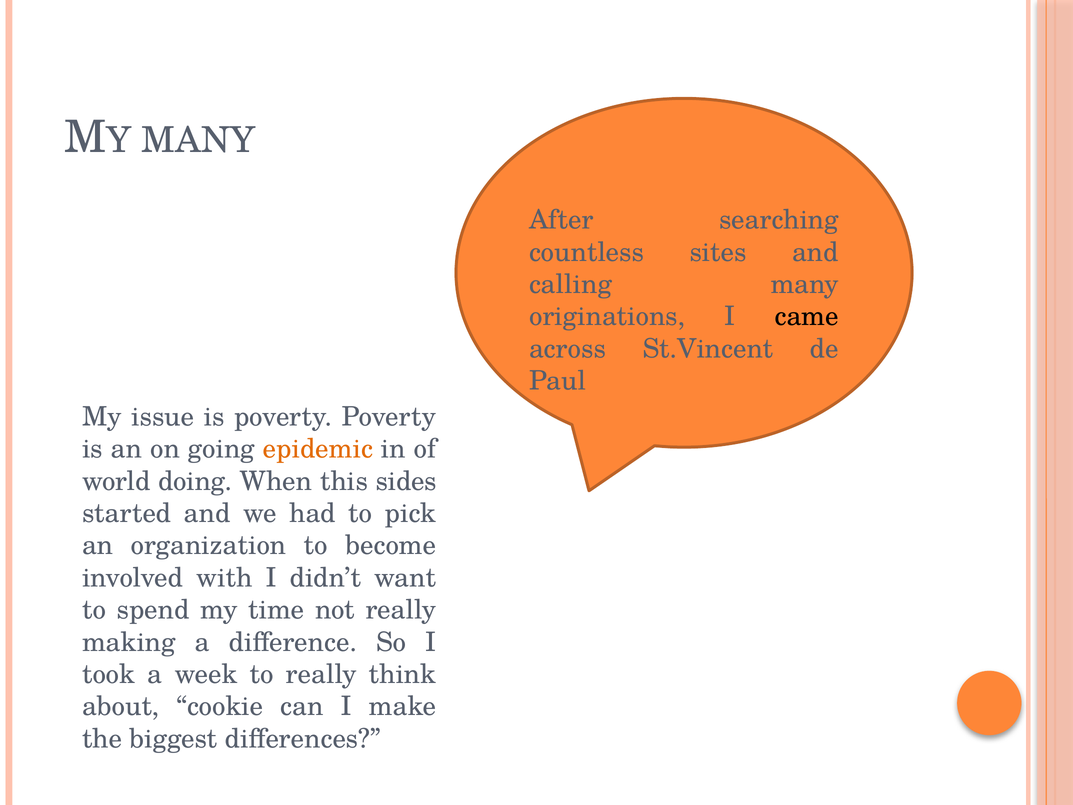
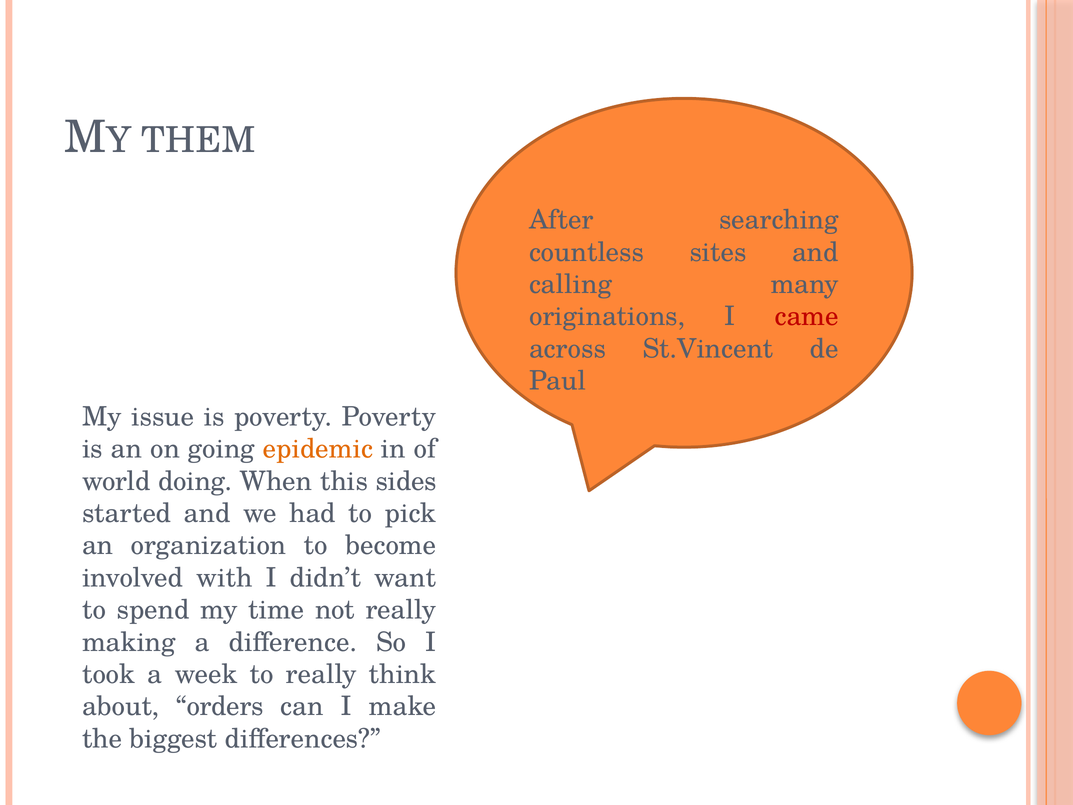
MANY at (198, 140): MANY -> THEM
came colour: black -> red
cookie: cookie -> orders
